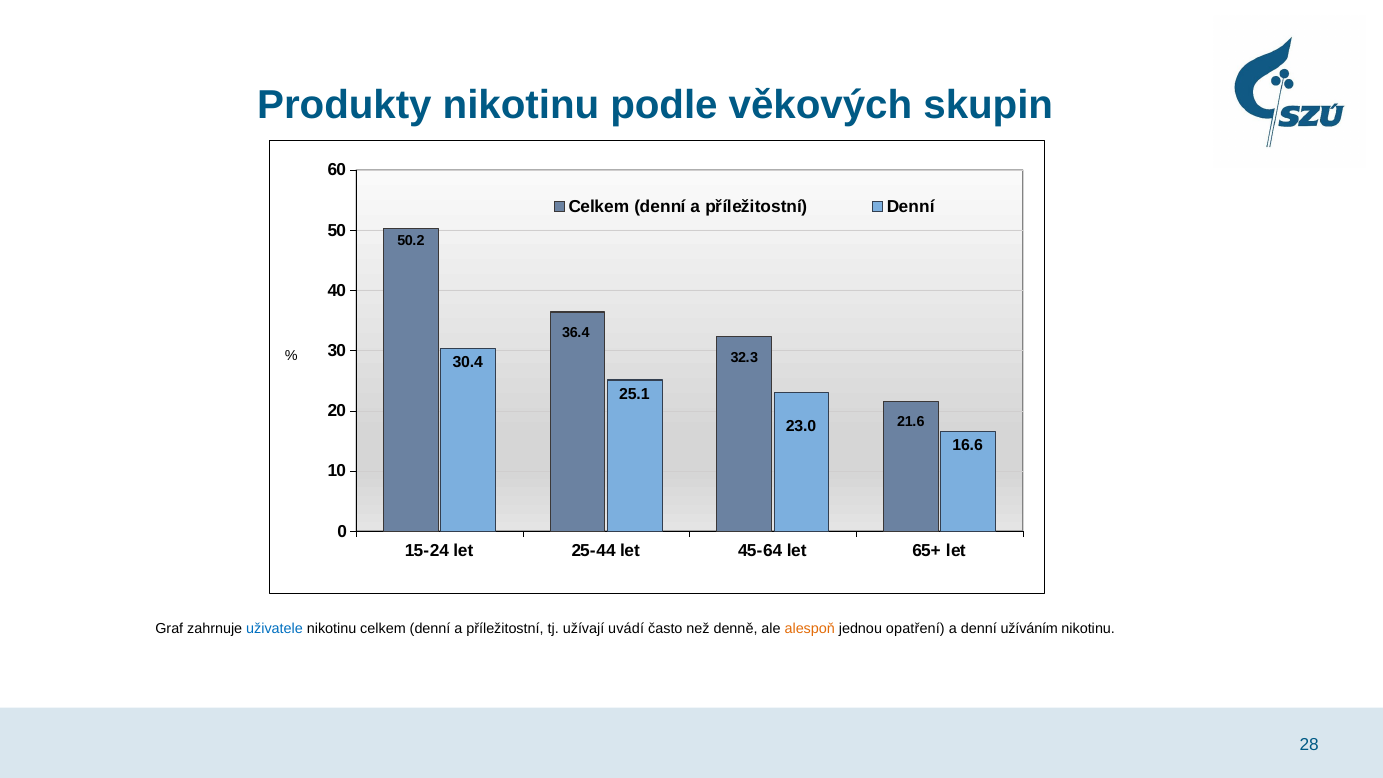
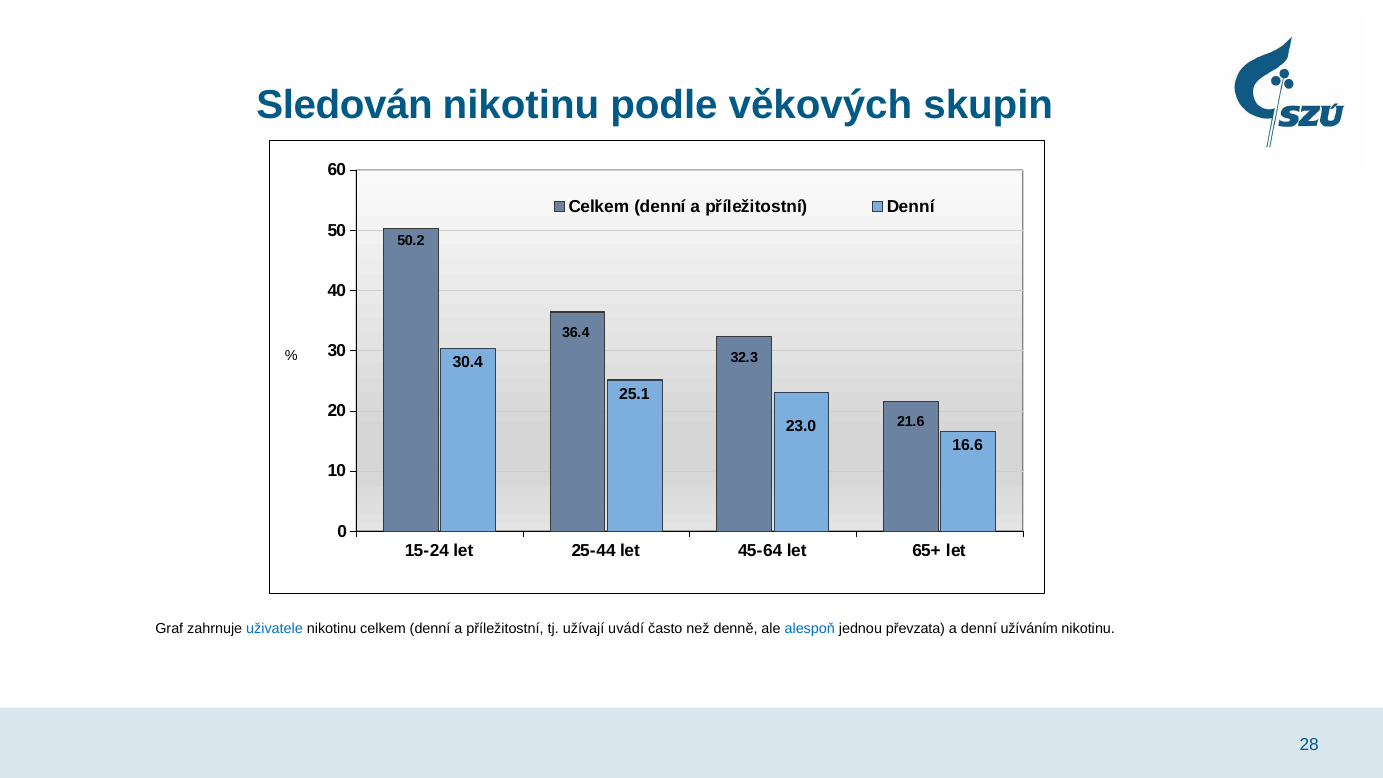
Produkty: Produkty -> Sledován
alespoň colour: orange -> blue
opatření: opatření -> převzata
